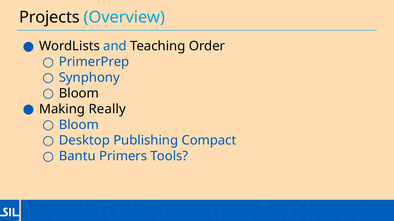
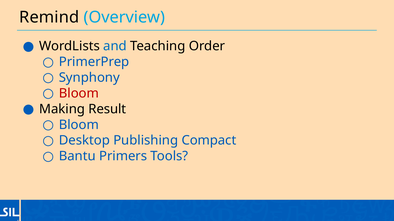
Projects: Projects -> Remind
Bloom at (79, 94) colour: black -> red
Really: Really -> Result
